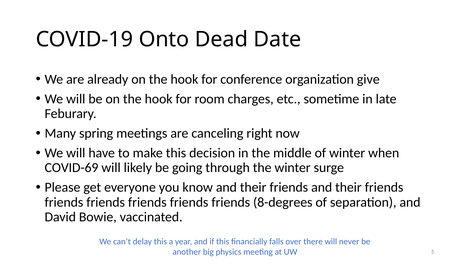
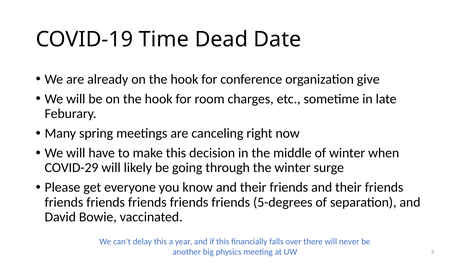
Onto: Onto -> Time
COVID-69: COVID-69 -> COVID-29
8-degrees: 8-degrees -> 5-degrees
